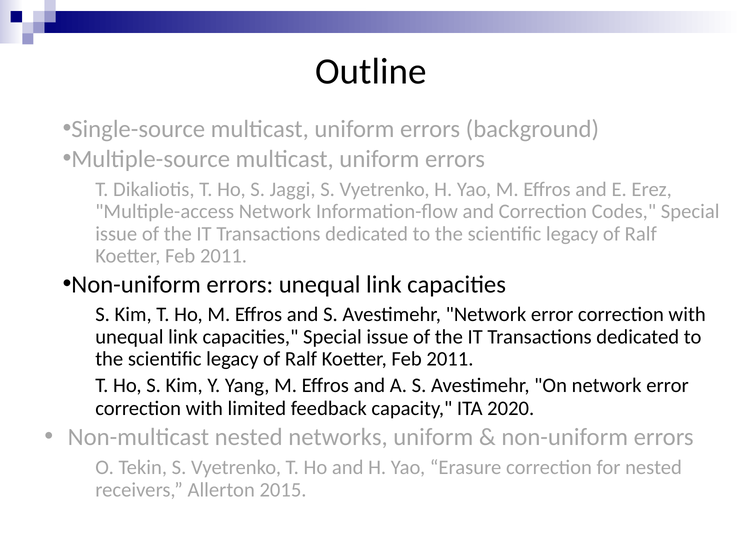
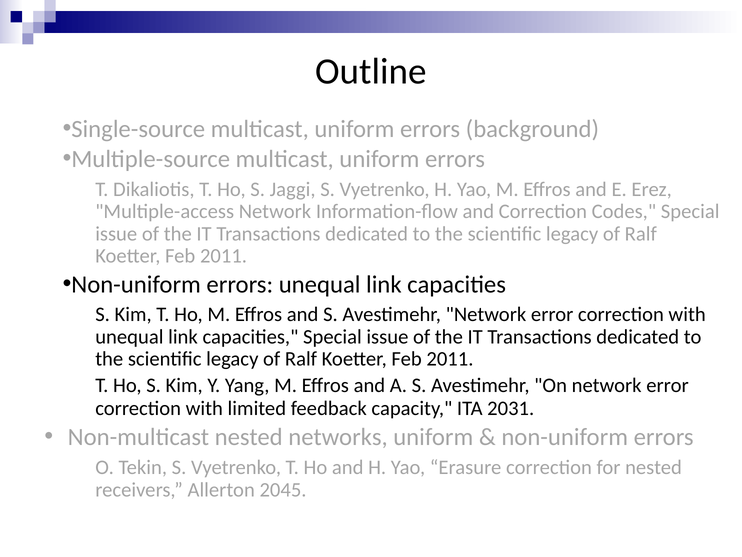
2020: 2020 -> 2031
2015: 2015 -> 2045
